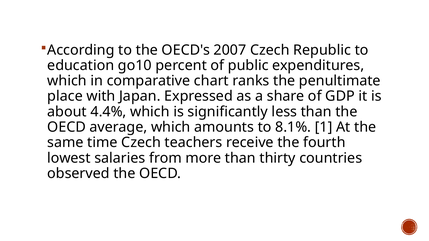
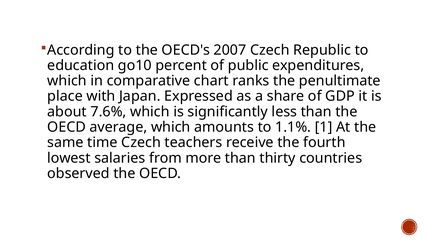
4.4%: 4.4% -> 7.6%
8.1%: 8.1% -> 1.1%
